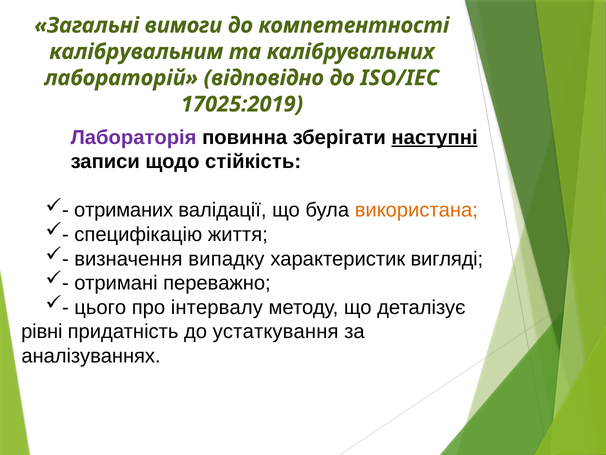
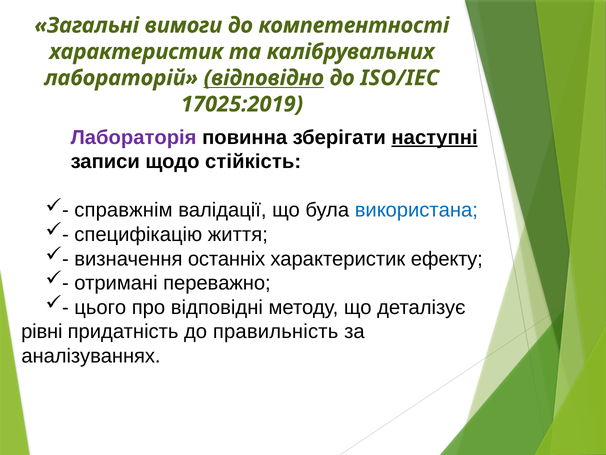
калібрувальним at (136, 52): калібрувальним -> характеристик
відповідно underline: none -> present
отриманих: отриманих -> справжнім
використана colour: orange -> blue
випадку: випадку -> останніх
вигляді: вигляді -> ефекту
інтервалу: інтервалу -> відповідні
устаткування: устаткування -> правильність
